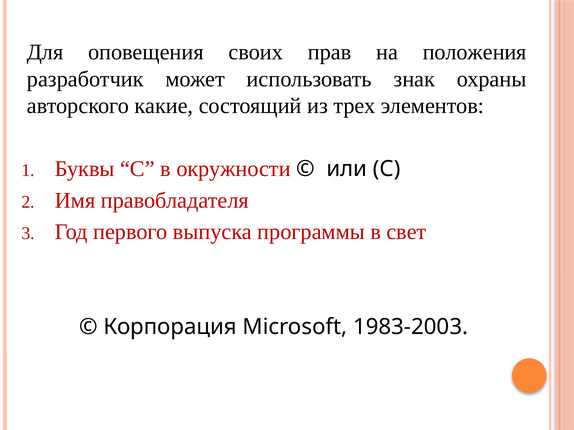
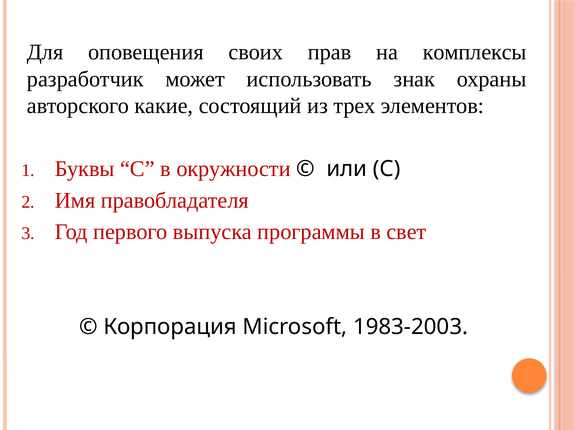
положения: положения -> комплексы
